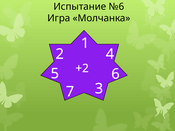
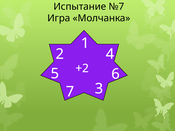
№6: №6 -> №7
